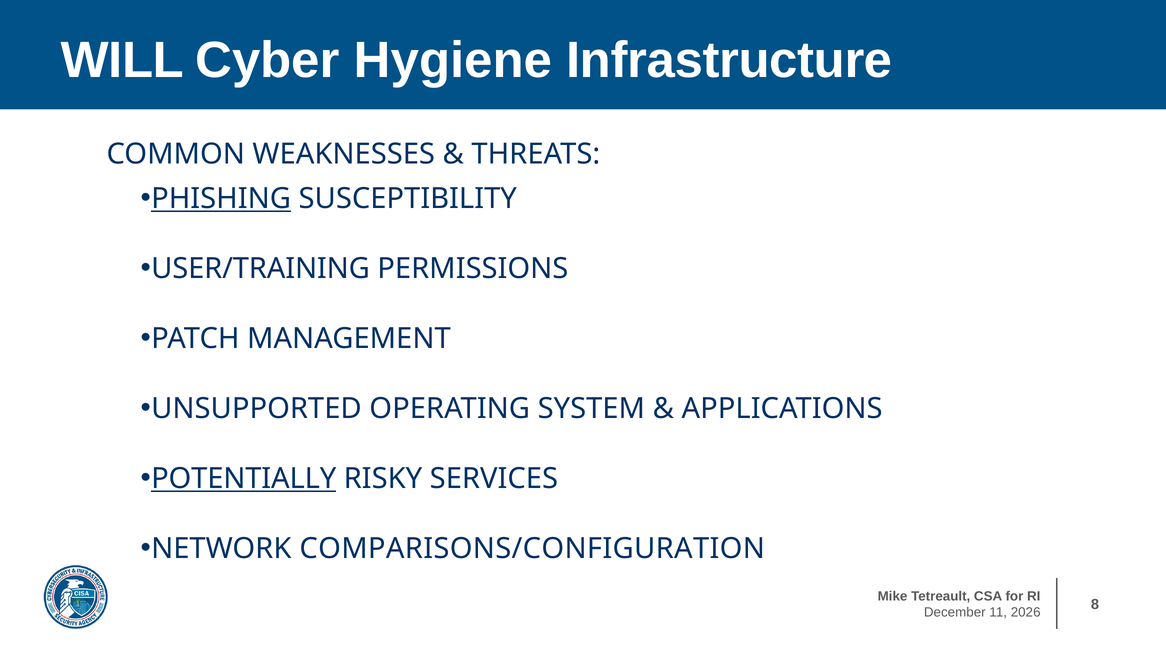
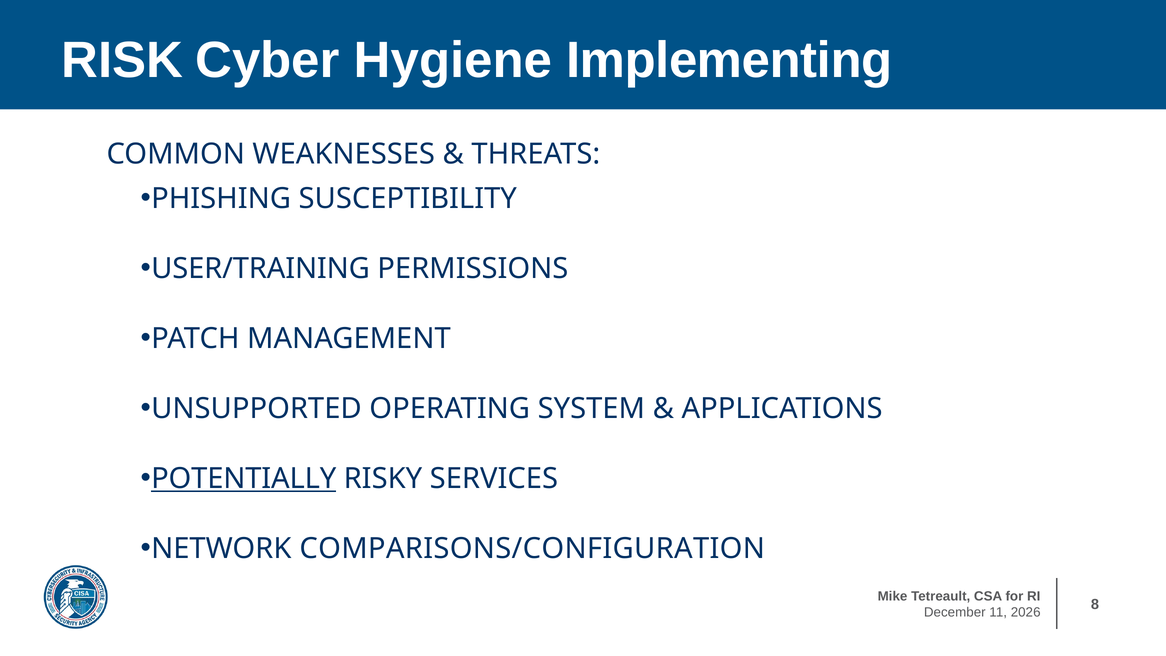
WILL: WILL -> RISK
Infrastructure: Infrastructure -> Implementing
PHISHING underline: present -> none
